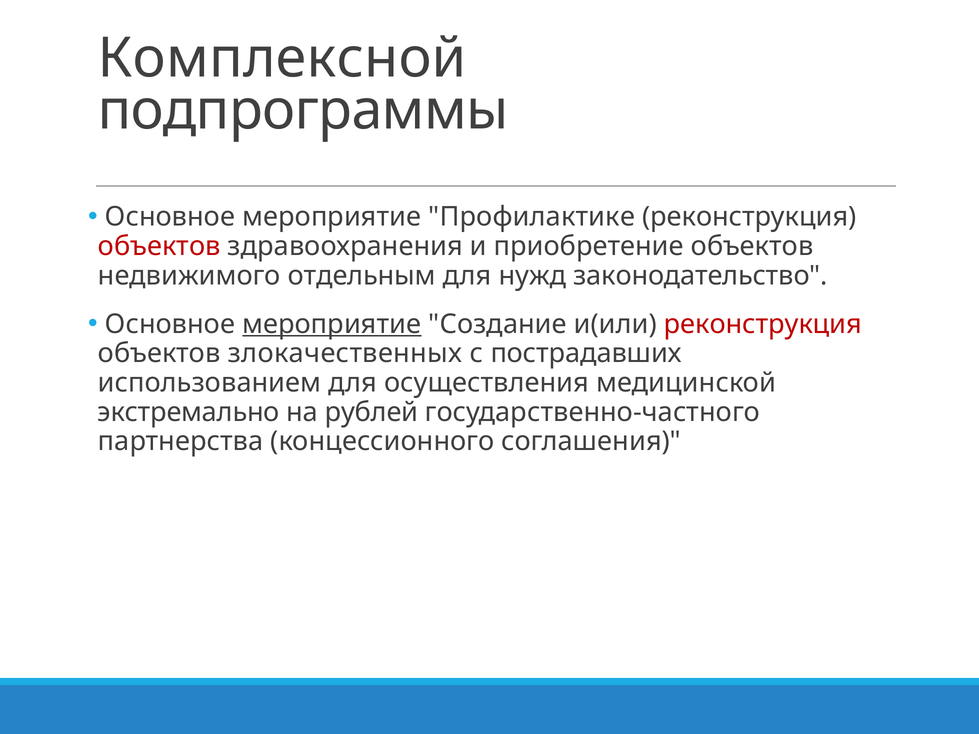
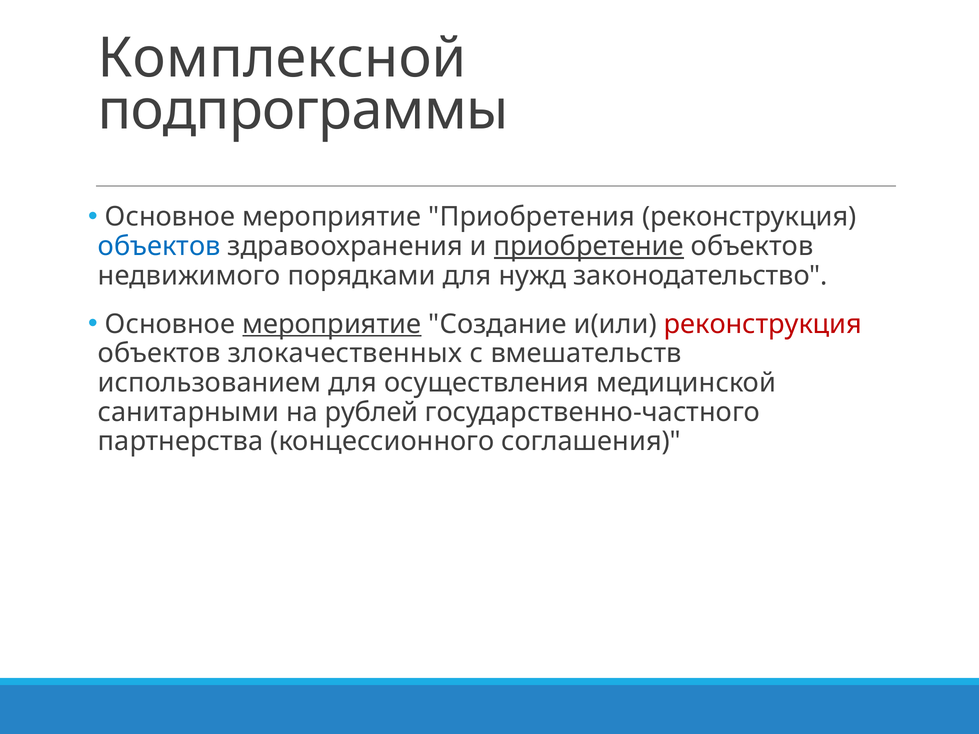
Профилактике: Профилактике -> Приобретения
объектов at (159, 246) colour: red -> blue
приобретение underline: none -> present
отдельным: отдельным -> порядками
пострадавших: пострадавших -> вмешательств
экстремально: экстремально -> санитарными
